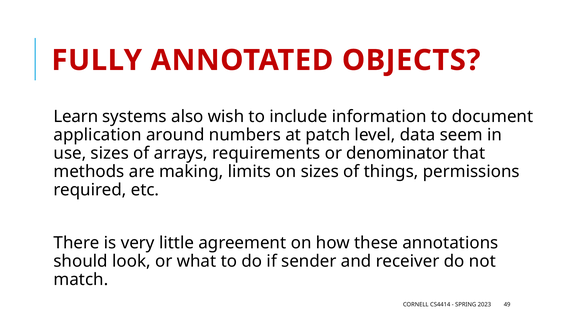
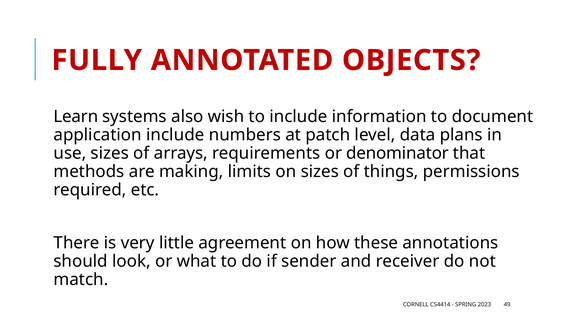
application around: around -> include
seem: seem -> plans
